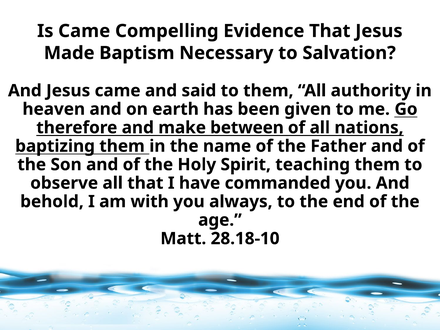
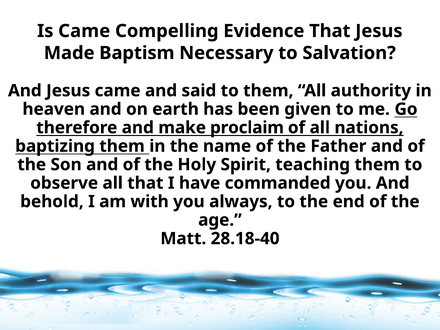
between: between -> proclaim
28.18-10: 28.18-10 -> 28.18-40
